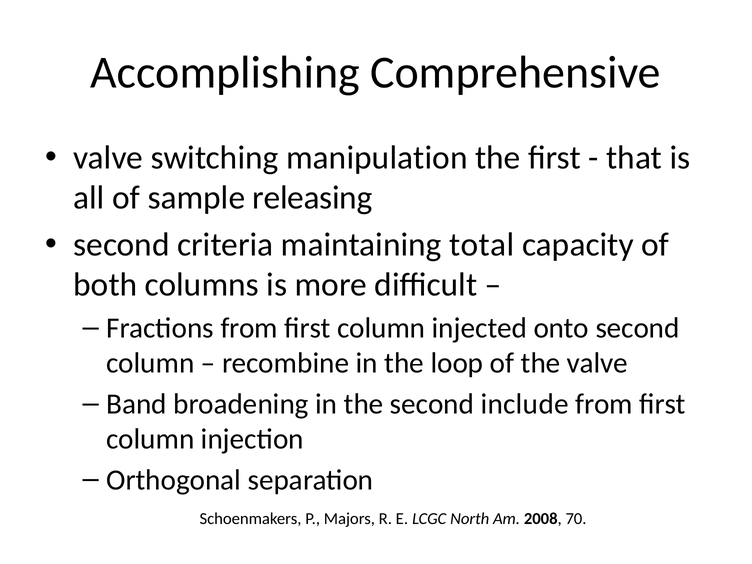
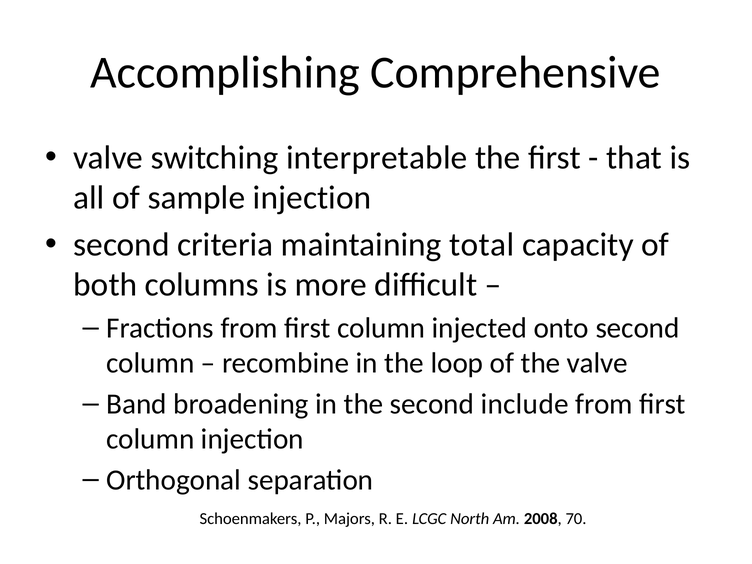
manipulation: manipulation -> interpretable
sample releasing: releasing -> injection
